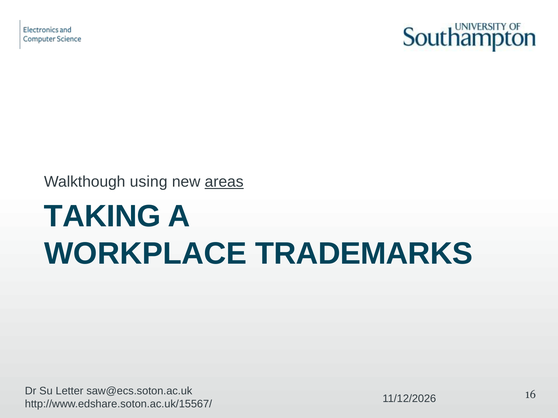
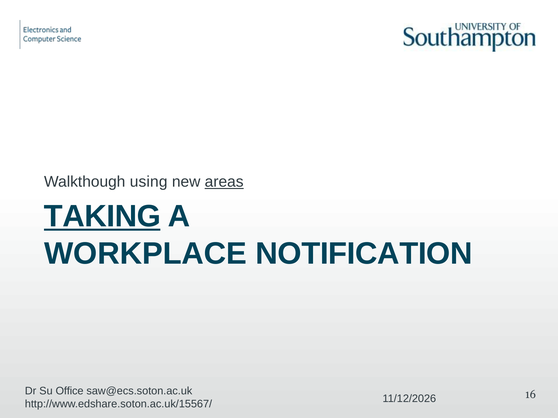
TAKING underline: none -> present
TRADEMARKS: TRADEMARKS -> NOTIFICATION
Letter: Letter -> Office
